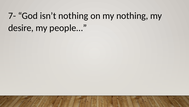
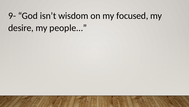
7-: 7- -> 9-
isn’t nothing: nothing -> wisdom
my nothing: nothing -> focused
